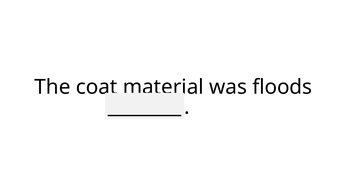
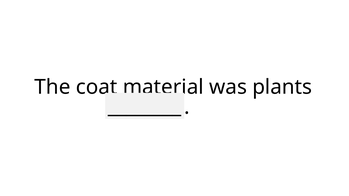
floods: floods -> plants
